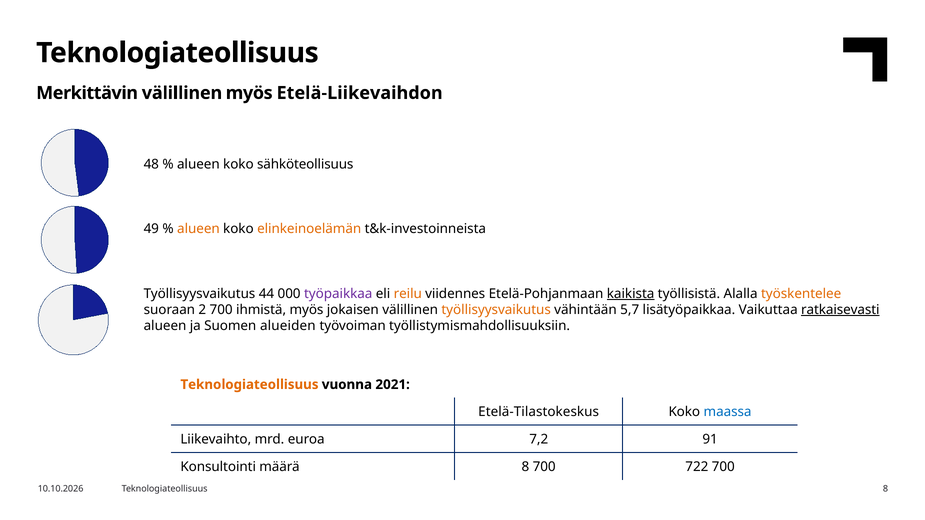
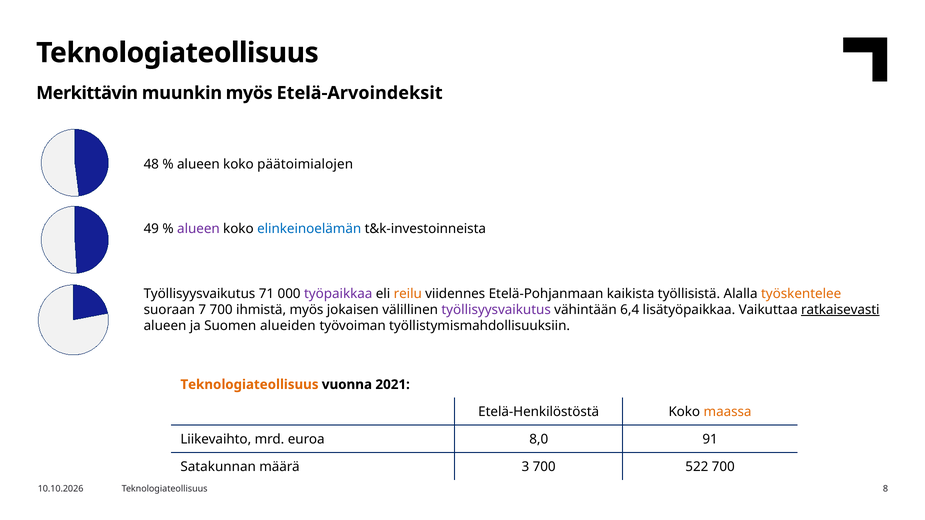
Merkittävin välillinen: välillinen -> muunkin
Etelä-Liikevaihdon: Etelä-Liikevaihdon -> Etelä-Arvoindeksit
sähköteollisuus: sähköteollisuus -> päätoimialojen
alueen at (198, 229) colour: orange -> purple
elinkeinoelämän colour: orange -> blue
44: 44 -> 71
kaikista underline: present -> none
2: 2 -> 7
työllisyysvaikutus at (496, 310) colour: orange -> purple
5,7: 5,7 -> 6,4
Etelä-Tilastokeskus: Etelä-Tilastokeskus -> Etelä-Henkilöstöstä
maassa colour: blue -> orange
7,2: 7,2 -> 8,0
Konsultointi: Konsultointi -> Satakunnan
määrä 8: 8 -> 3
722: 722 -> 522
